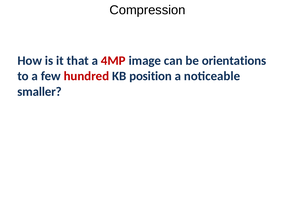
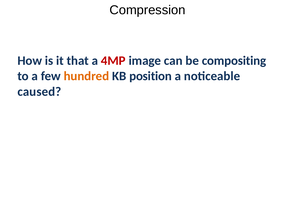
orientations: orientations -> compositing
hundred colour: red -> orange
smaller: smaller -> caused
